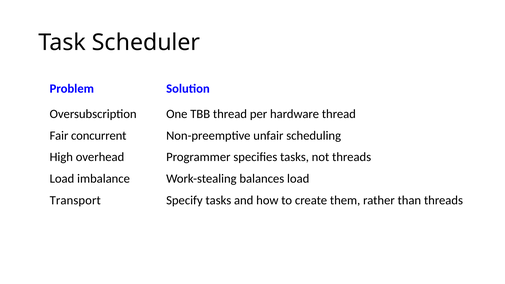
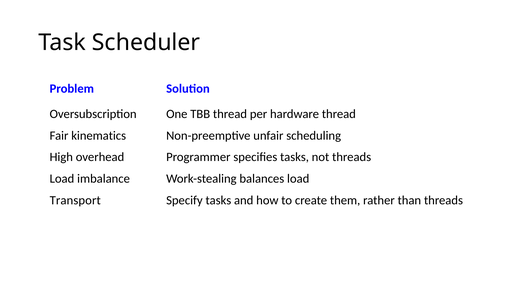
concurrent: concurrent -> kinematics
